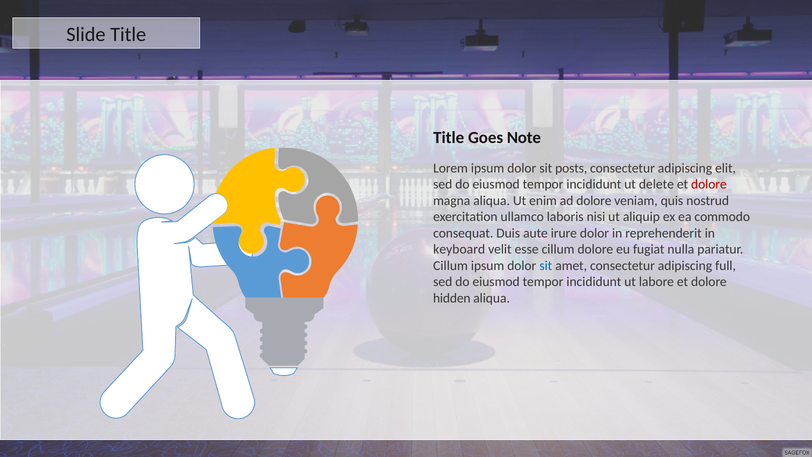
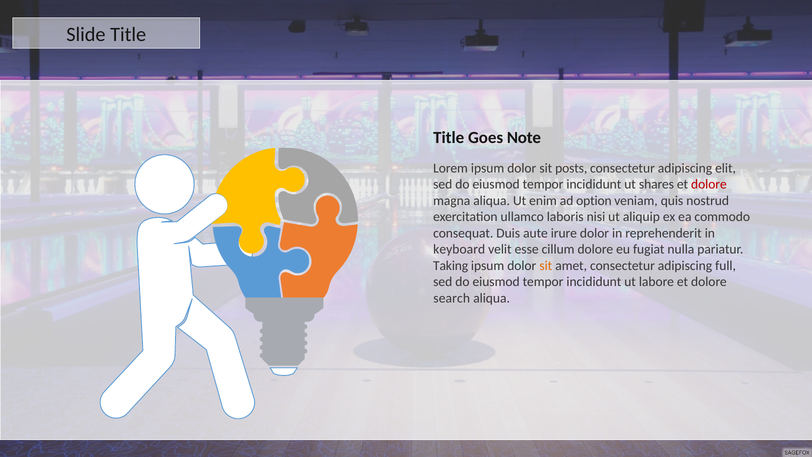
delete: delete -> shares
ad dolore: dolore -> option
Cillum at (451, 266): Cillum -> Taking
sit at (546, 266) colour: blue -> orange
hidden: hidden -> search
